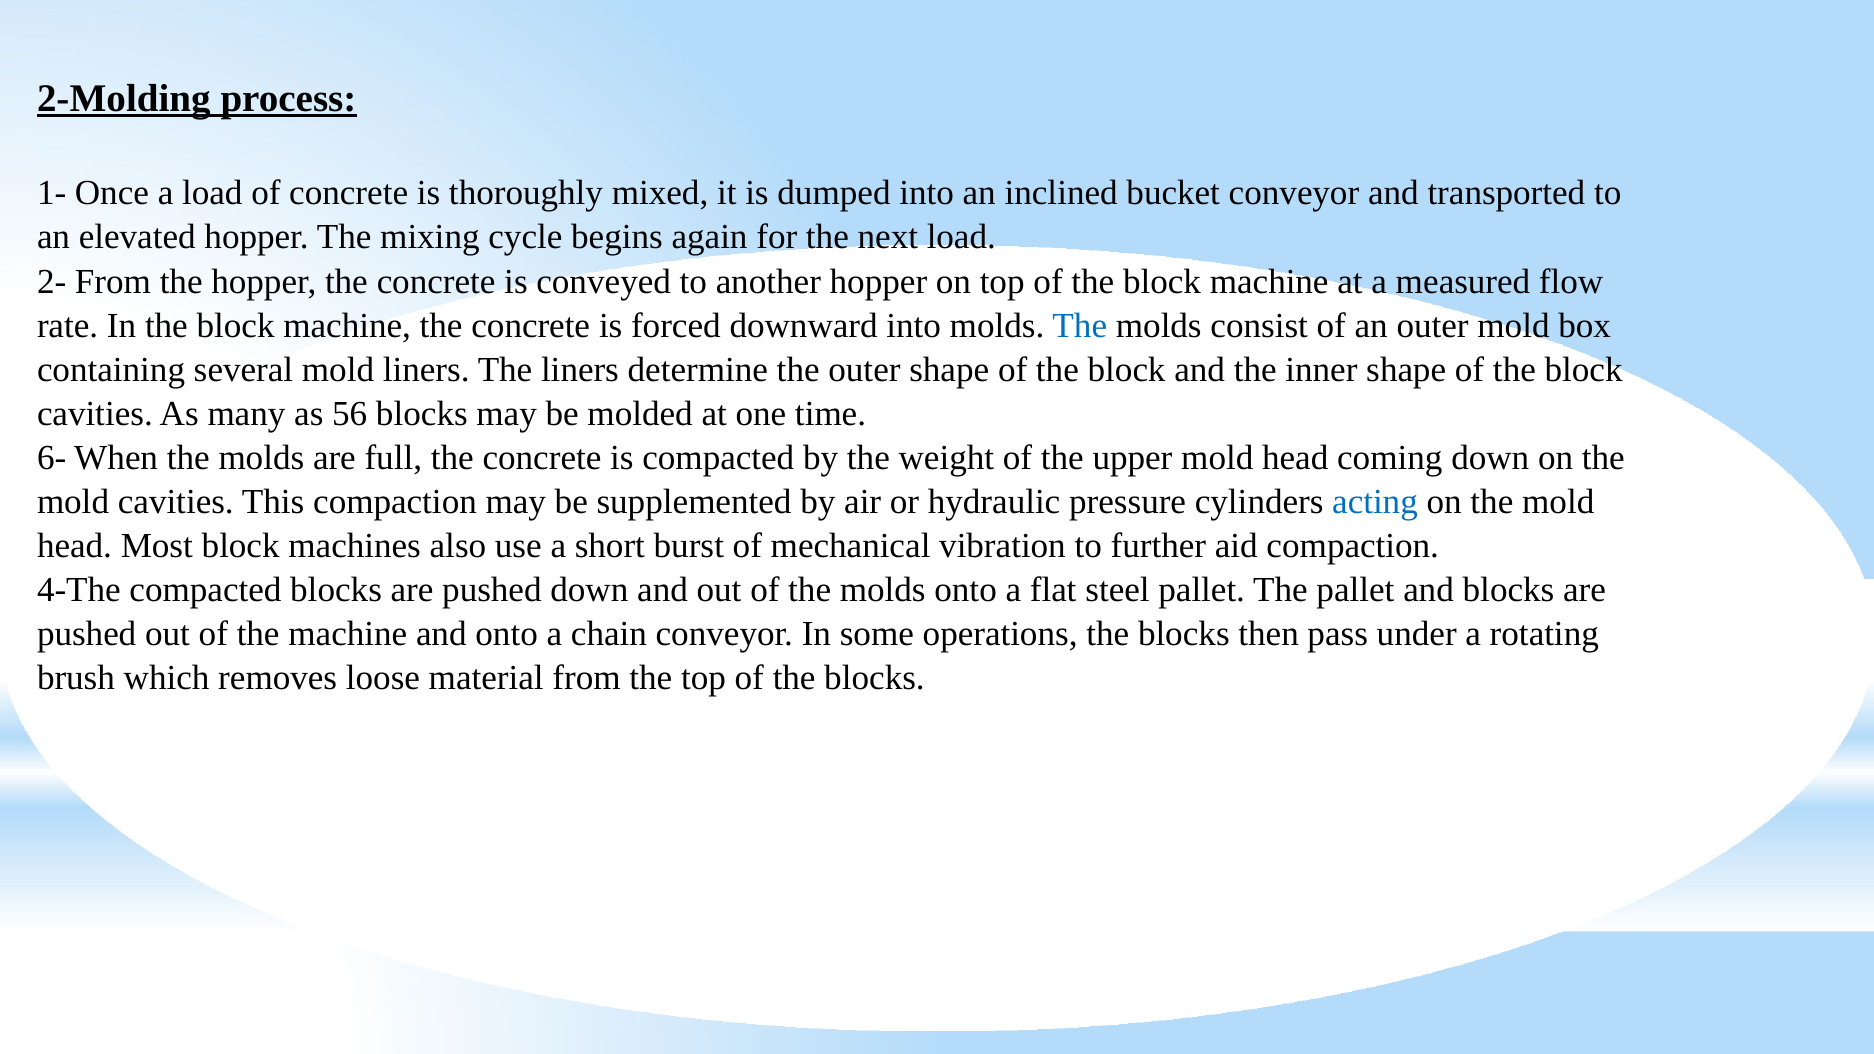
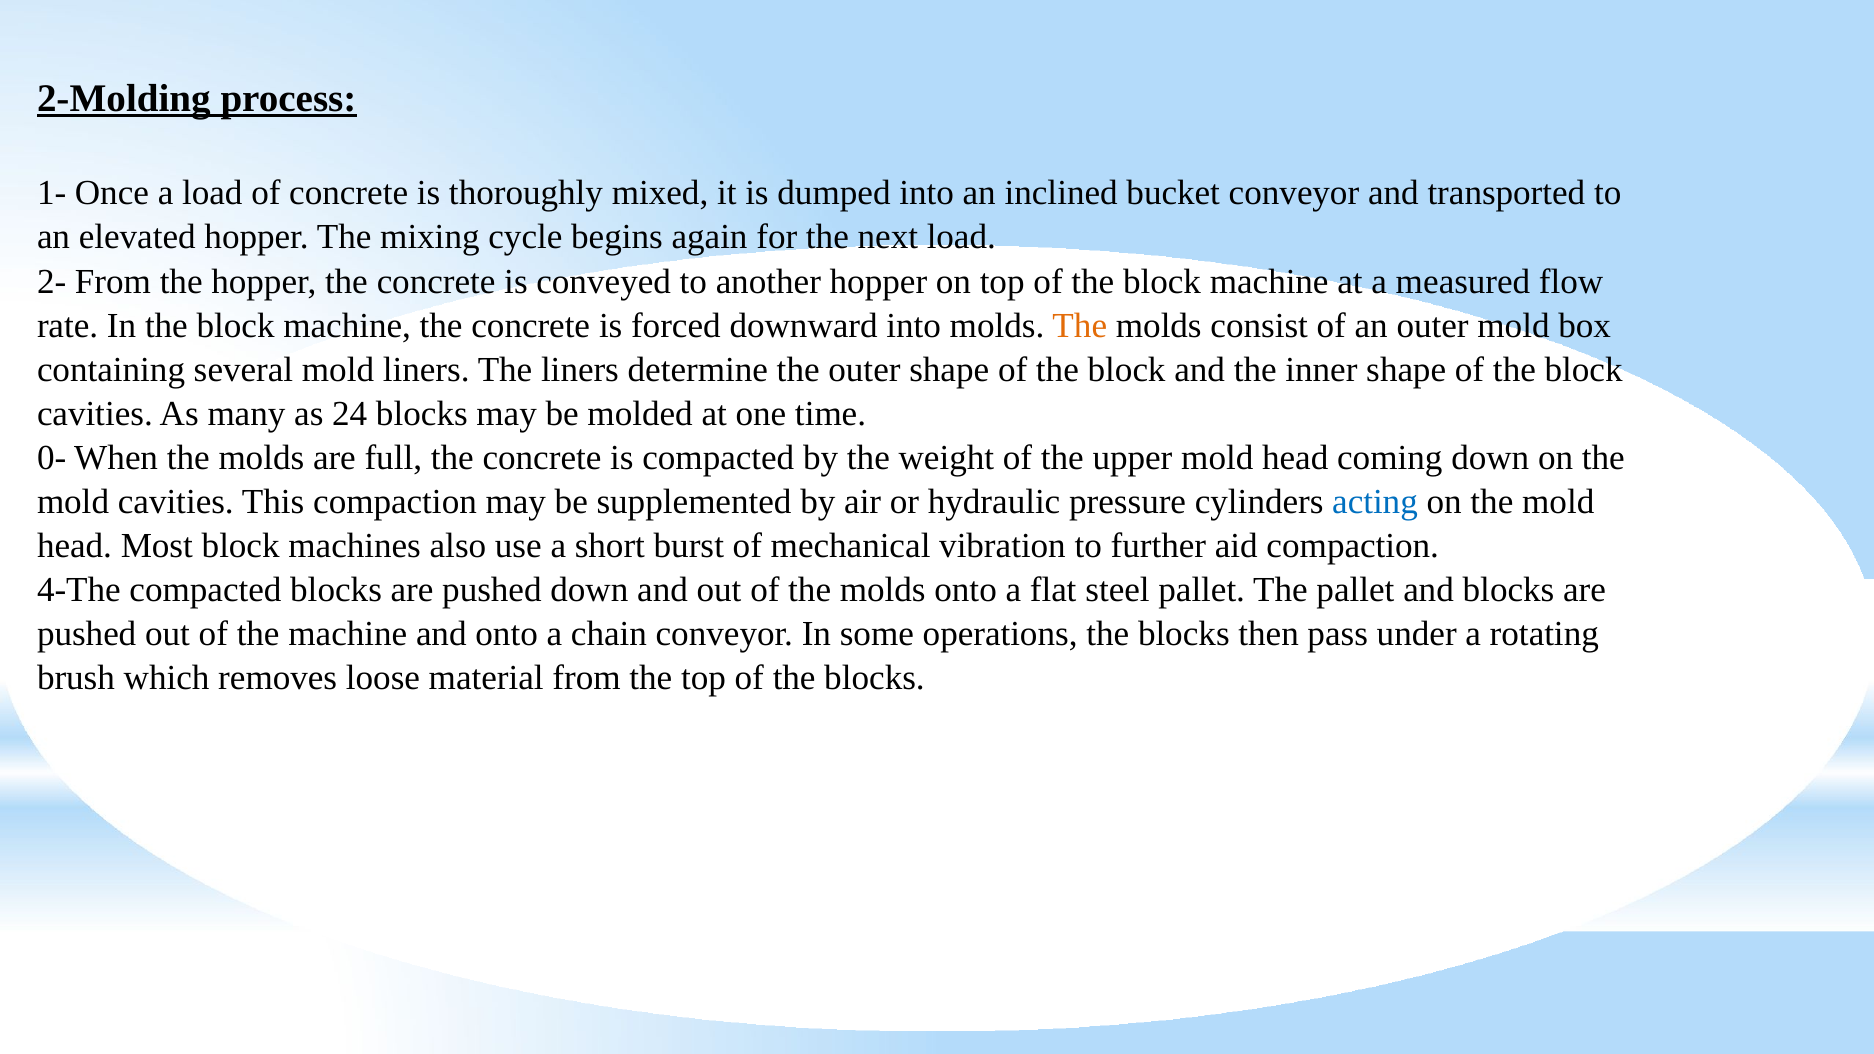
The at (1080, 326) colour: blue -> orange
56: 56 -> 24
6-: 6- -> 0-
